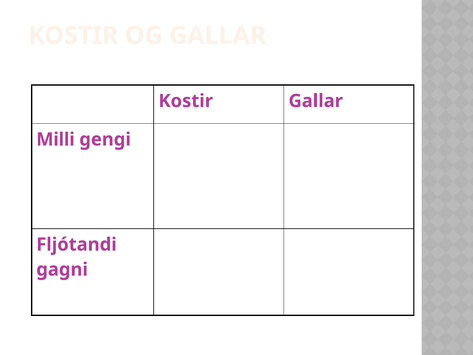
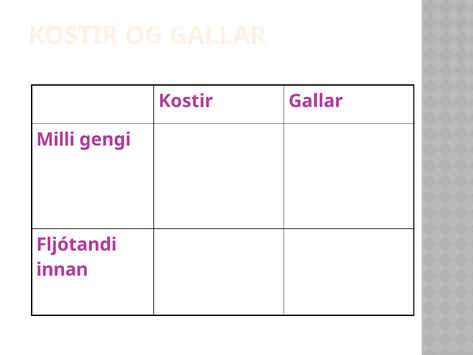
gagni: gagni -> innan
